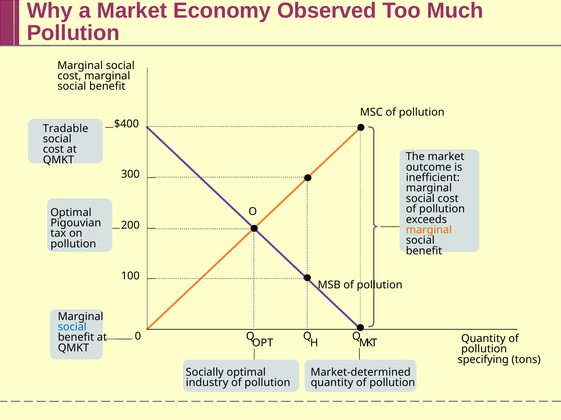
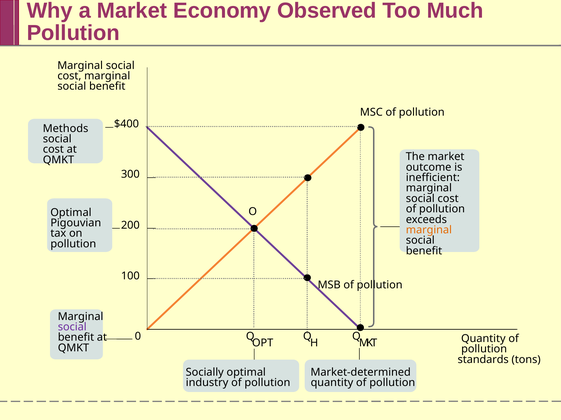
Tradable: Tradable -> Methods
social at (72, 328) colour: blue -> purple
specifying: specifying -> standards
